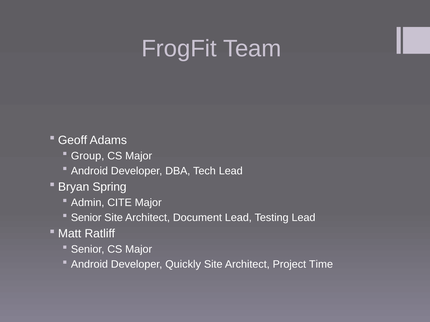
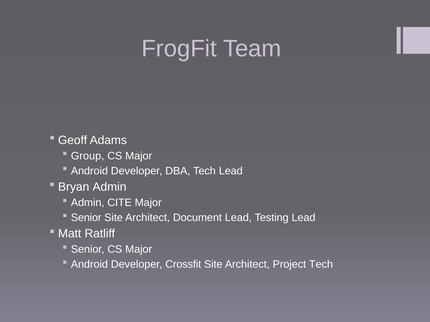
Bryan Spring: Spring -> Admin
Quickly: Quickly -> Crossfit
Project Time: Time -> Tech
